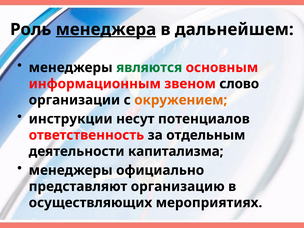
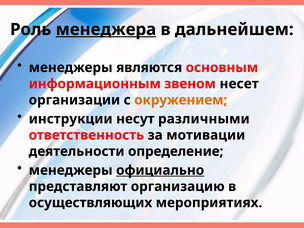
являются colour: green -> black
слово: слово -> несет
потенциалов: потенциалов -> различными
отдельным: отдельным -> мотивации
капитализма: капитализма -> определение
официально underline: none -> present
